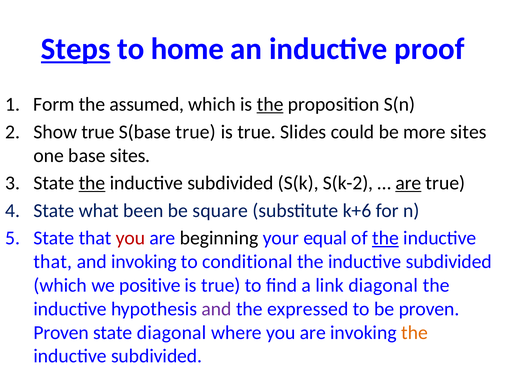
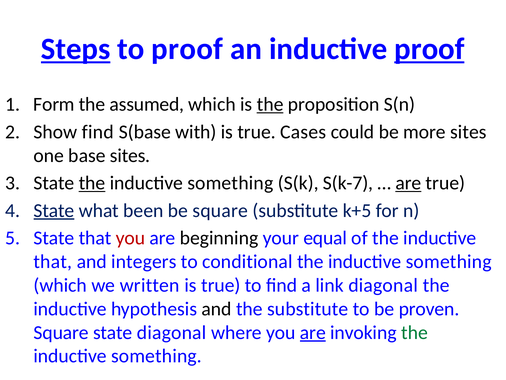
to home: home -> proof
proof at (429, 49) underline: none -> present
Show true: true -> find
S(base true: true -> with
Slides: Slides -> Cases
subdivided at (230, 183): subdivided -> something
S(k-2: S(k-2 -> S(k-7
State at (54, 210) underline: none -> present
k+6: k+6 -> k+5
the at (385, 238) underline: present -> none
and invoking: invoking -> integers
subdivided at (449, 261): subdivided -> something
positive: positive -> written
and at (217, 309) colour: purple -> black
the expressed: expressed -> substitute
Proven at (61, 332): Proven -> Square
are at (313, 332) underline: none -> present
the at (414, 332) colour: orange -> green
subdivided at (157, 356): subdivided -> something
